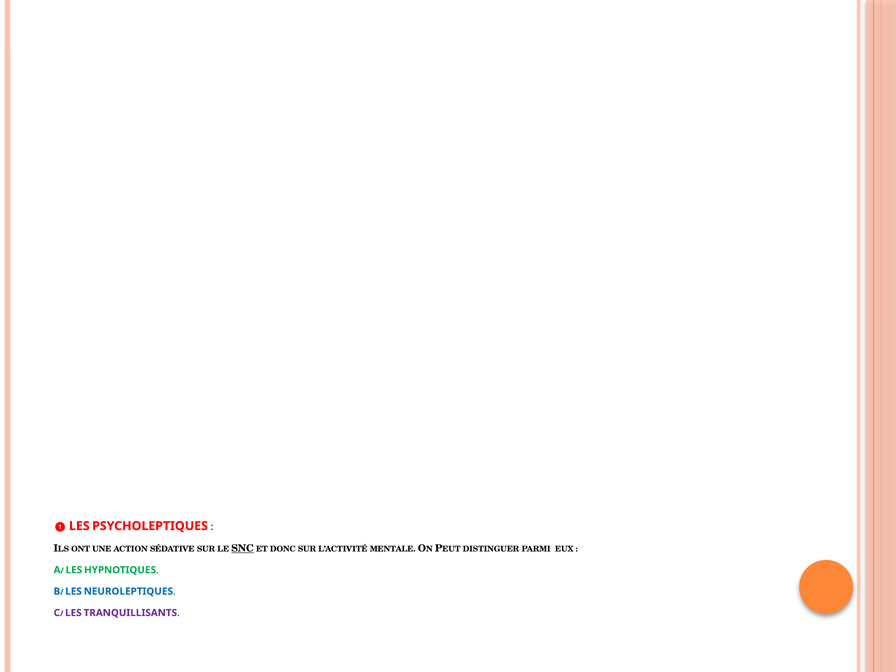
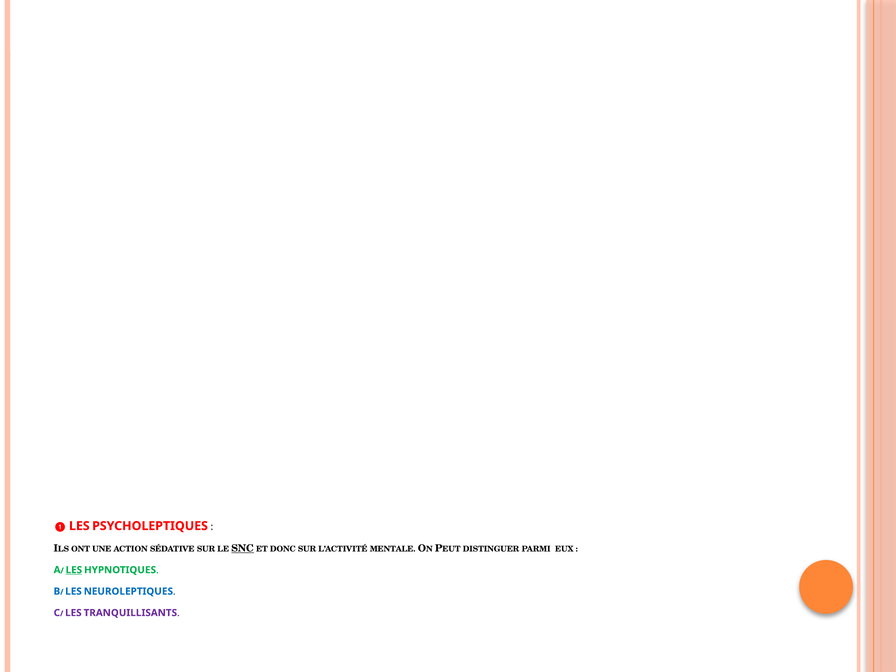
LES at (74, 570) underline: none -> present
